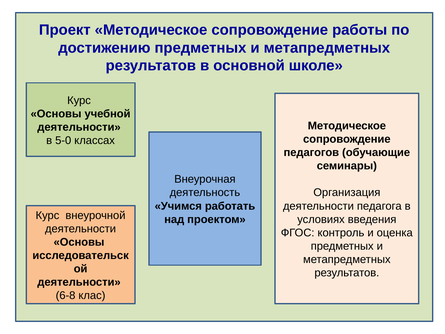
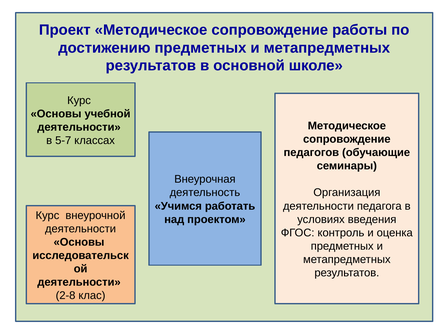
5-0: 5-0 -> 5-7
6-8: 6-8 -> 2-8
